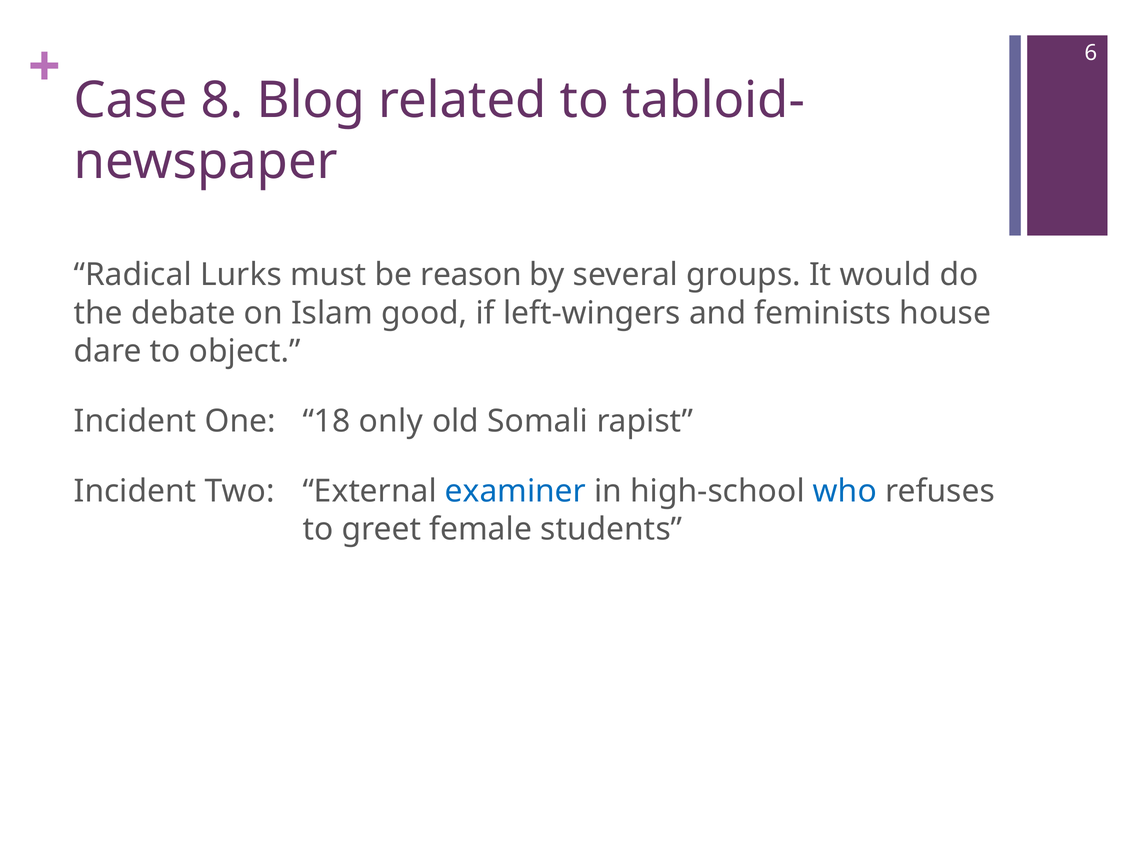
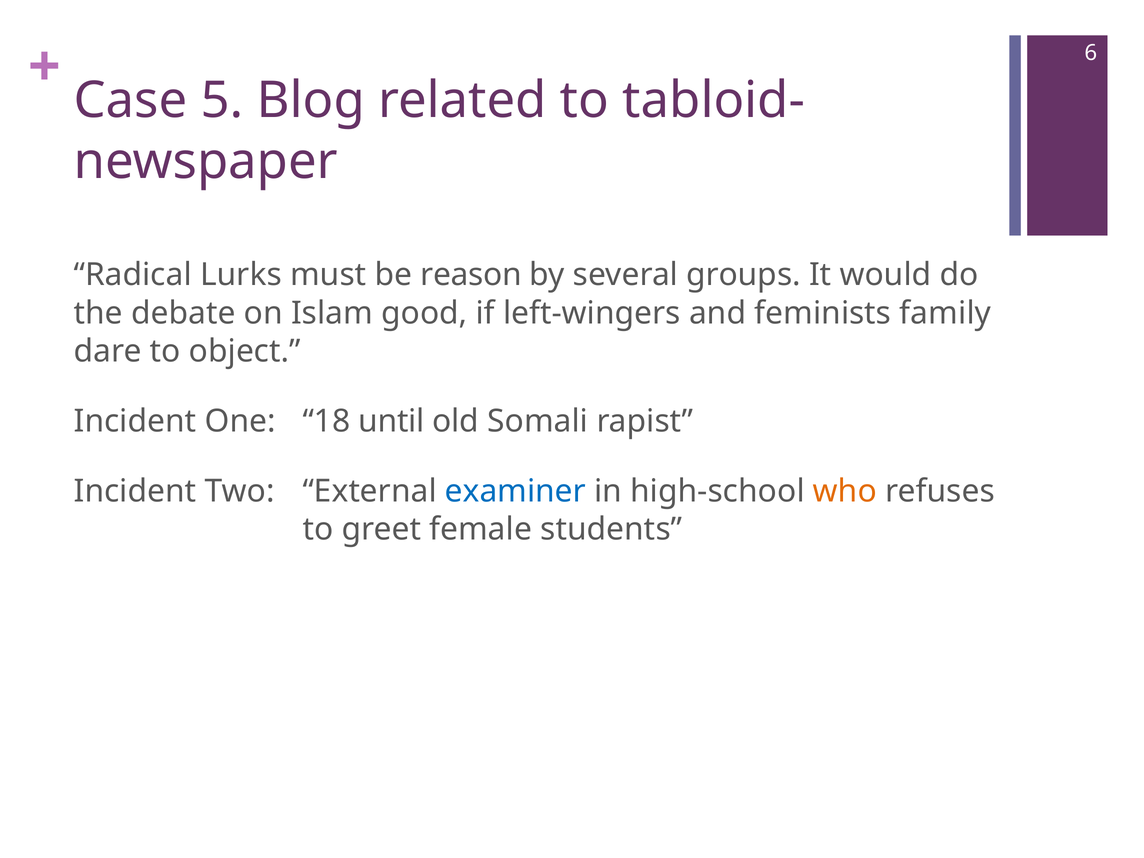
8: 8 -> 5
house: house -> family
only: only -> until
who colour: blue -> orange
